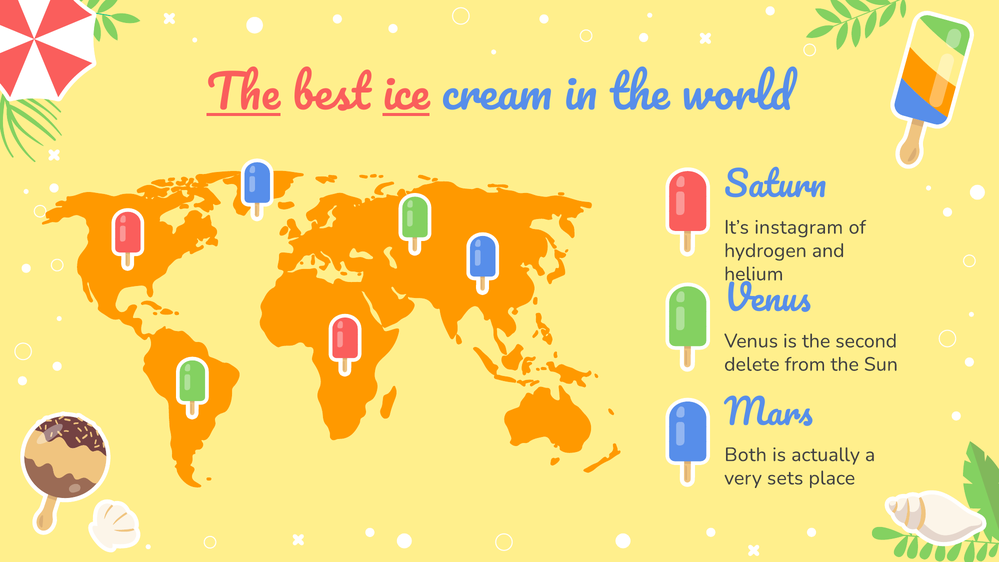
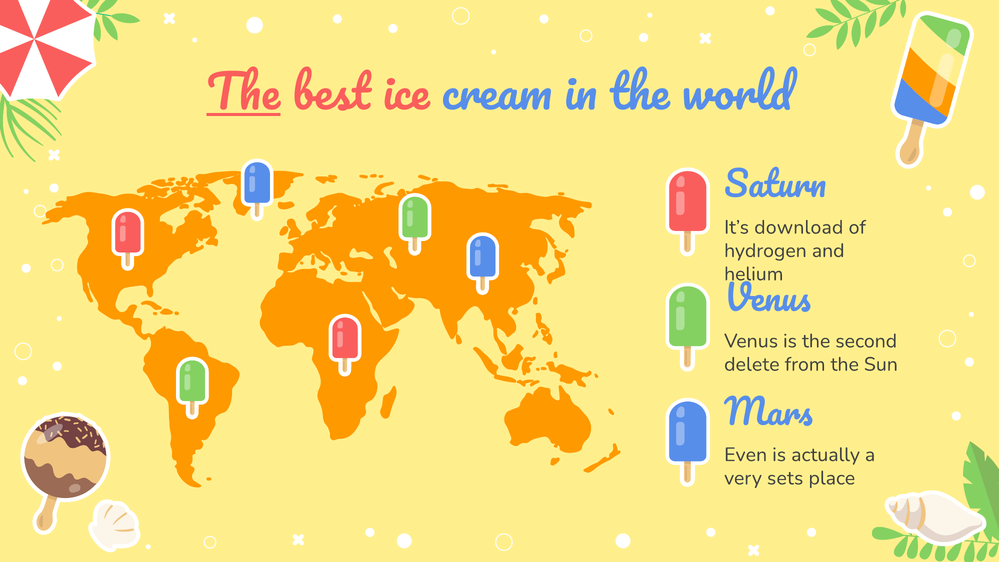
ice underline: present -> none
instagram: instagram -> download
Both: Both -> Even
